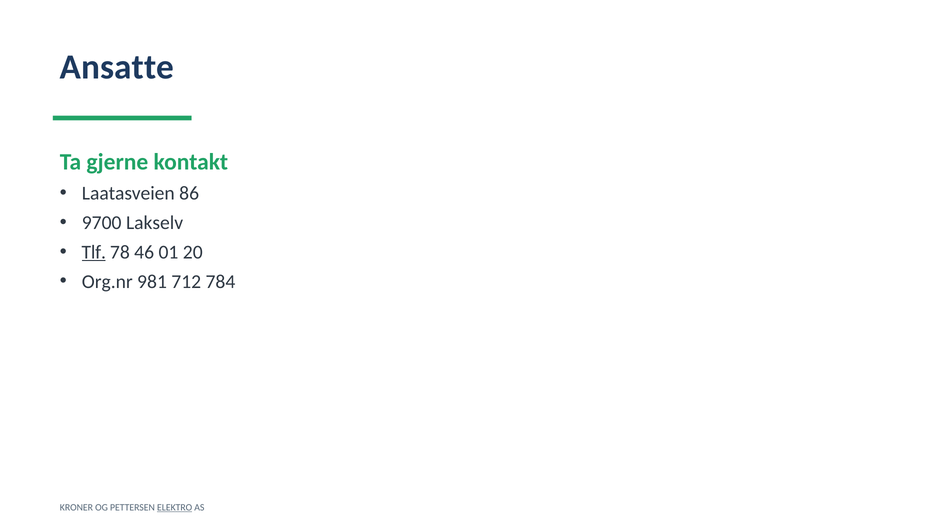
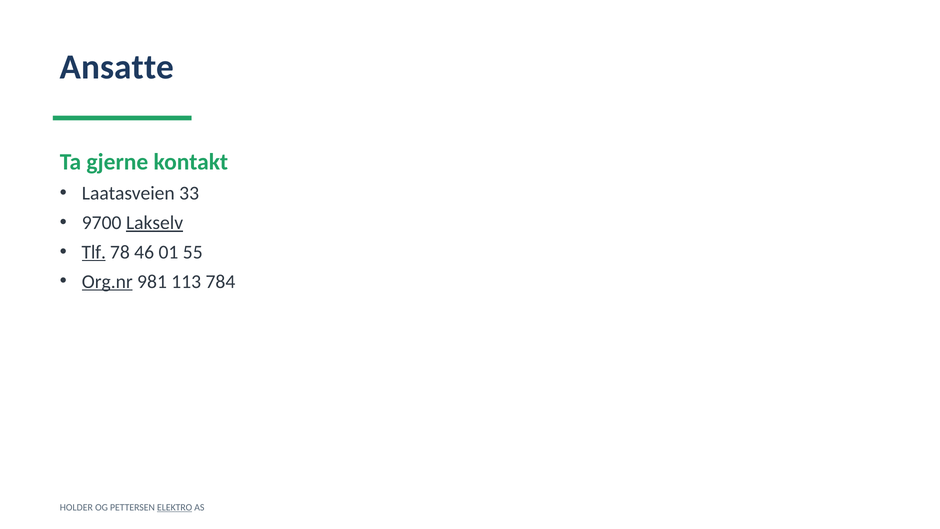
86: 86 -> 33
Lakselv underline: none -> present
20: 20 -> 55
Org.nr underline: none -> present
712: 712 -> 113
KRONER: KRONER -> HOLDER
